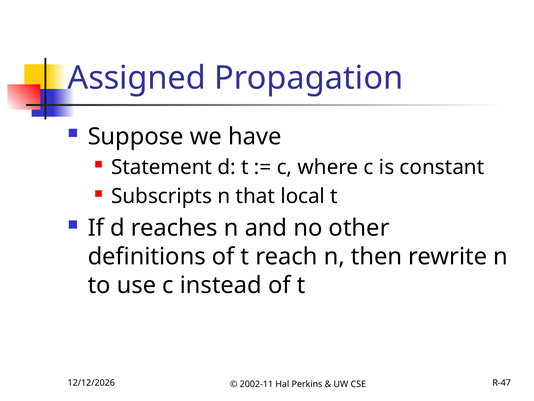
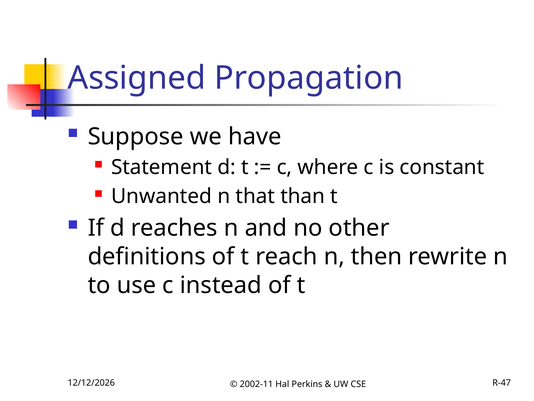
Subscripts: Subscripts -> Unwanted
local: local -> than
